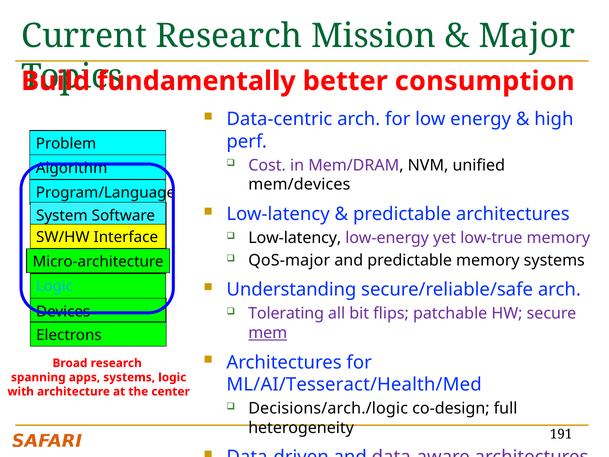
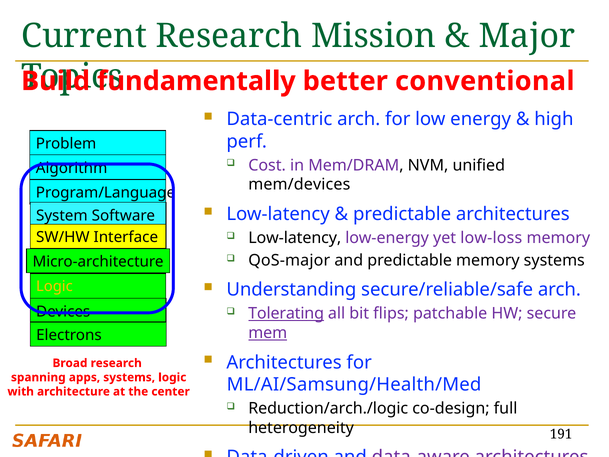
consumption: consumption -> conventional
low-true: low-true -> low-loss
Logic at (54, 286) colour: light blue -> yellow
Tolerating underline: none -> present
ML/AI/Tesseract/Health/Med: ML/AI/Tesseract/Health/Med -> ML/AI/Samsung/Health/Med
Decisions/arch./logic: Decisions/arch./logic -> Reduction/arch./logic
